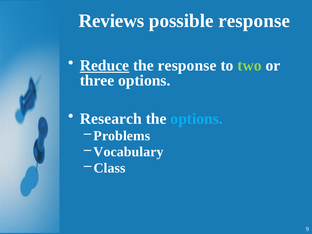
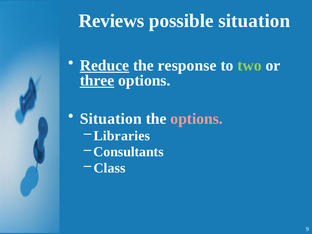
possible response: response -> situation
three underline: none -> present
Research at (111, 119): Research -> Situation
options at (197, 119) colour: light blue -> pink
Problems: Problems -> Libraries
Vocabulary: Vocabulary -> Consultants
